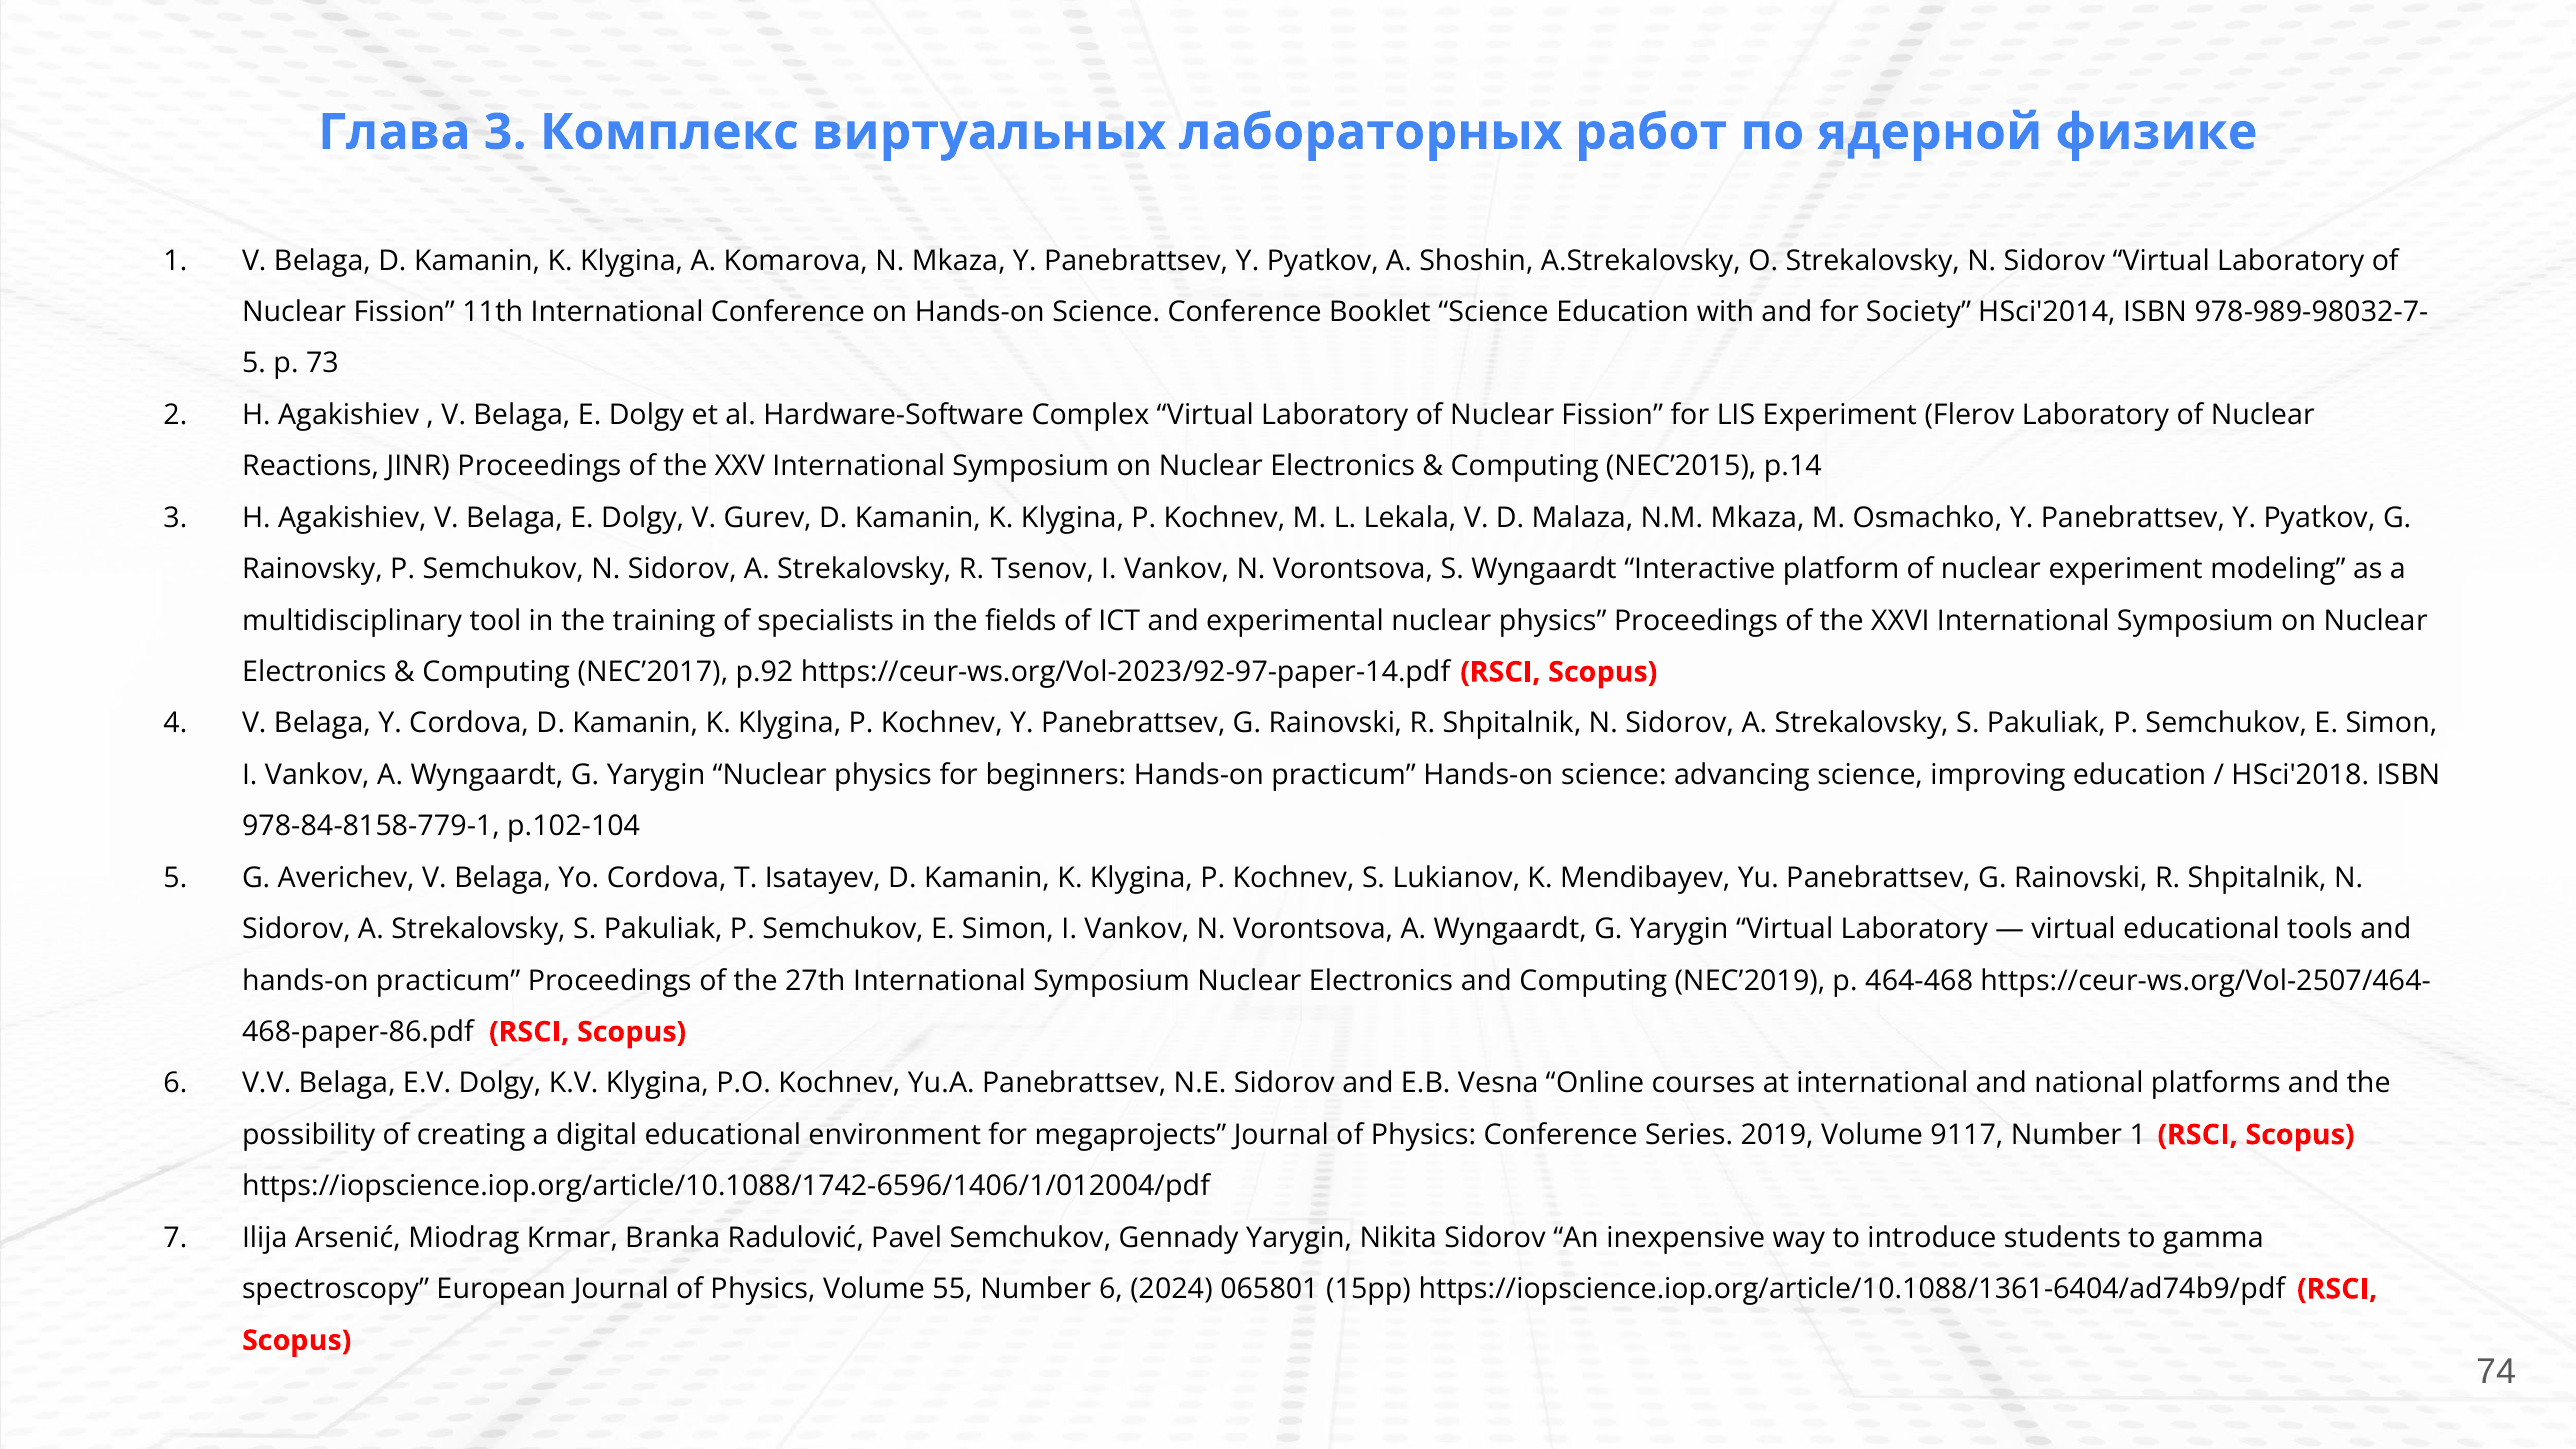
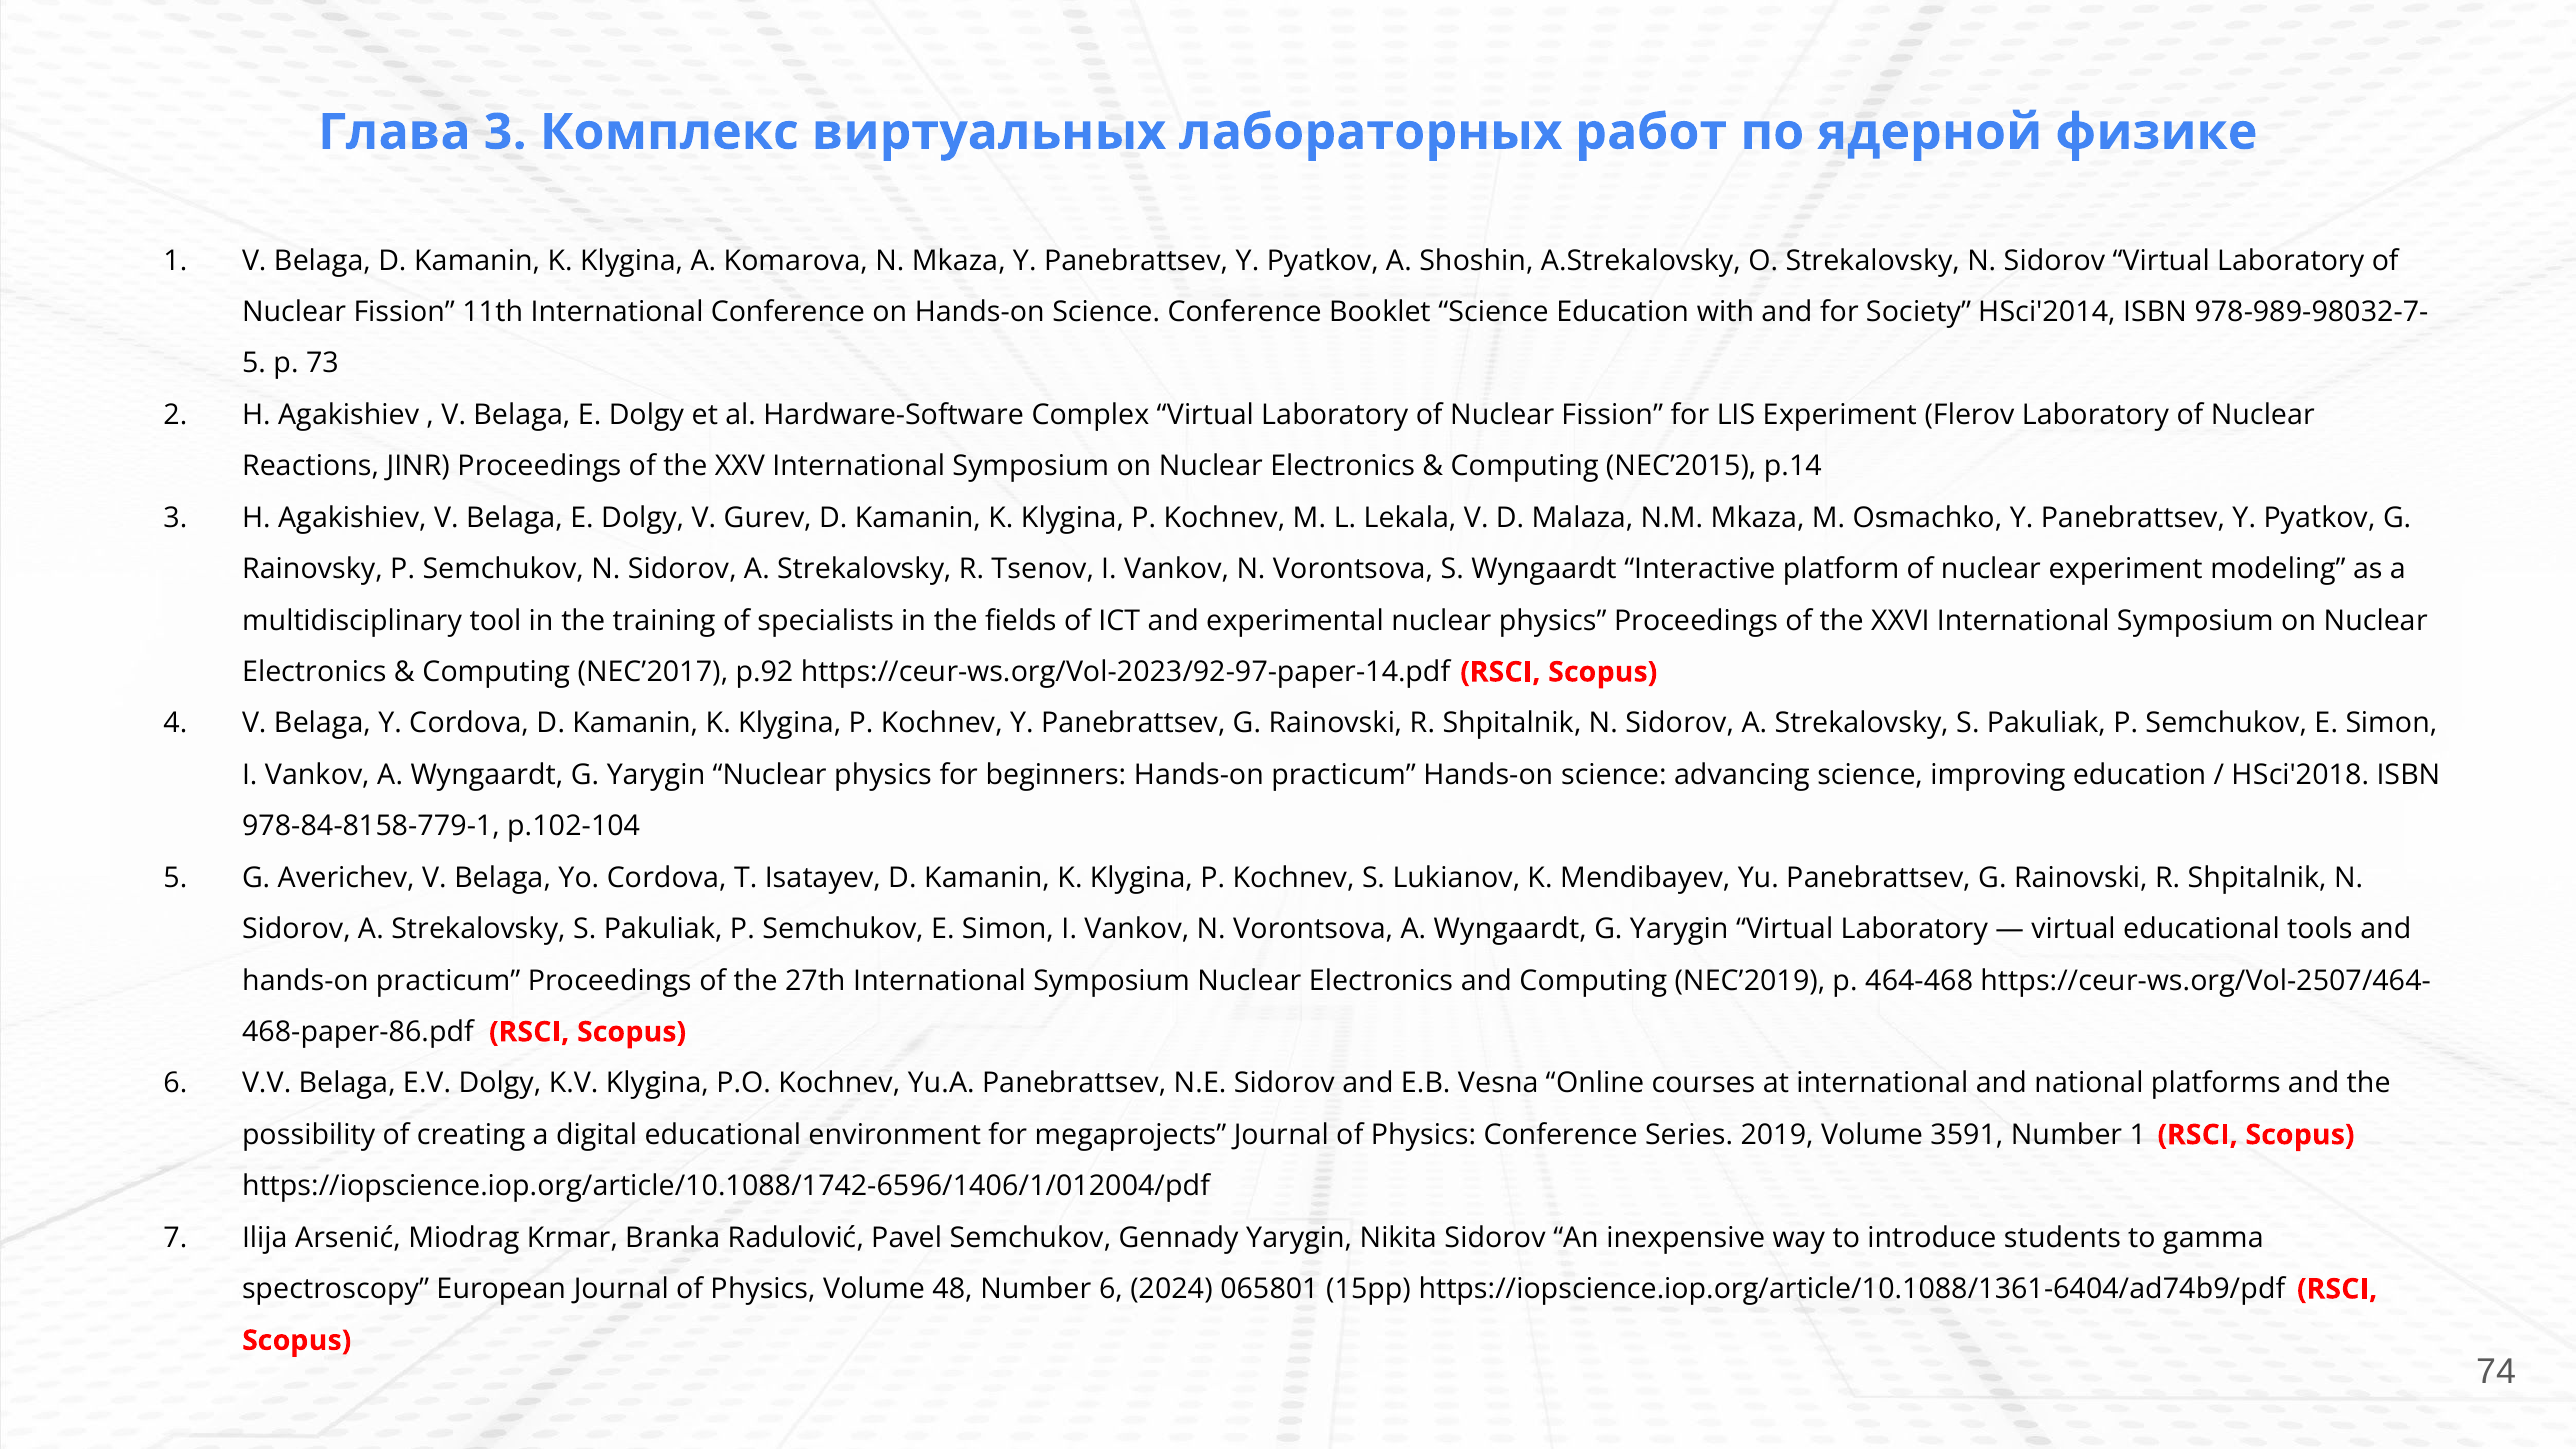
9117: 9117 -> 3591
55: 55 -> 48
